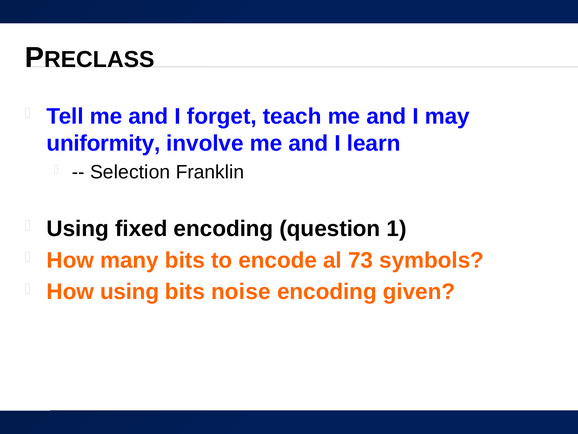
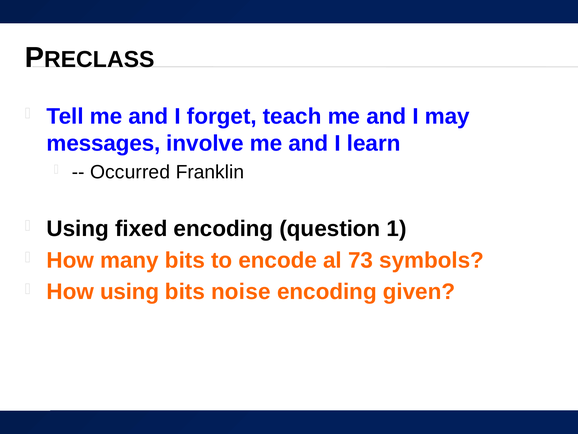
uniformity: uniformity -> messages
Selection: Selection -> Occurred
